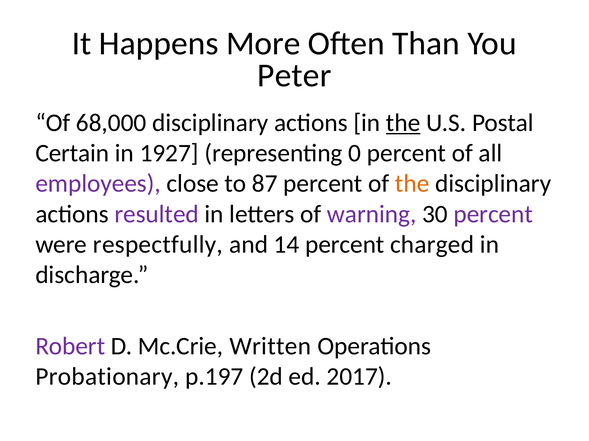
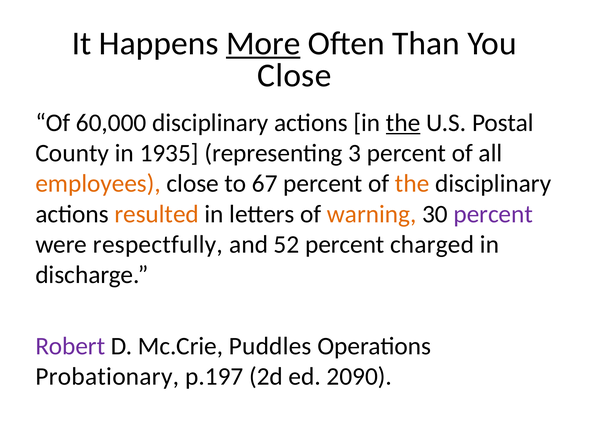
More underline: none -> present
Peter at (294, 76): Peter -> Close
68,000: 68,000 -> 60,000
Certain: Certain -> County
1927: 1927 -> 1935
0: 0 -> 3
employees colour: purple -> orange
87: 87 -> 67
resulted colour: purple -> orange
warning colour: purple -> orange
14: 14 -> 52
Written: Written -> Puddles
2017: 2017 -> 2090
